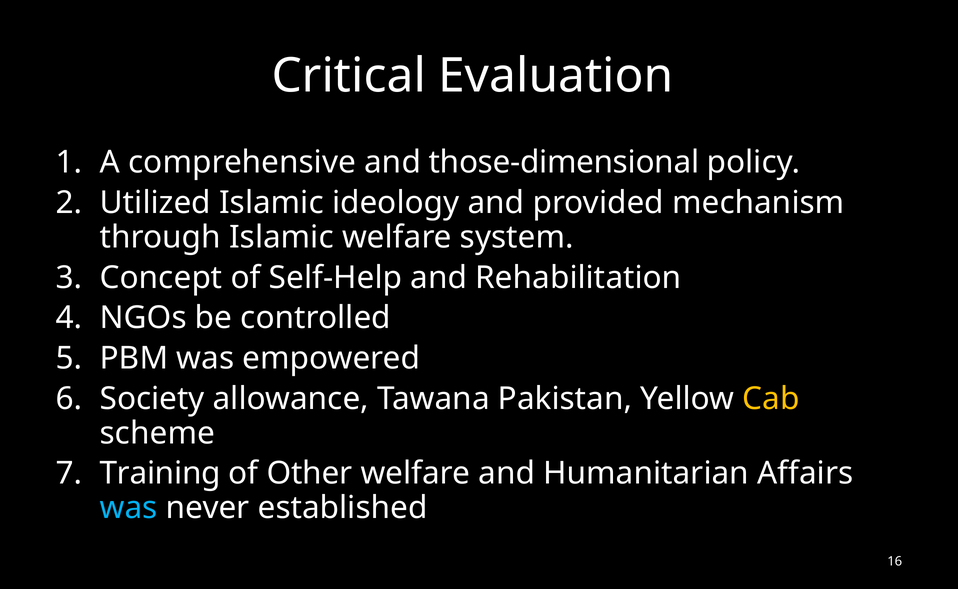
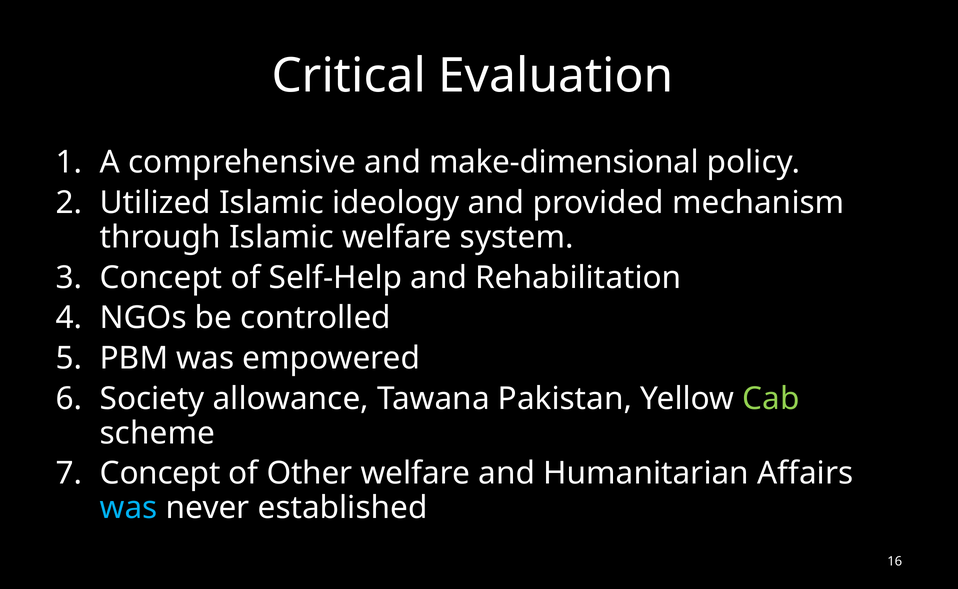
those-dimensional: those-dimensional -> make-dimensional
Cab colour: yellow -> light green
Training at (160, 473): Training -> Concept
